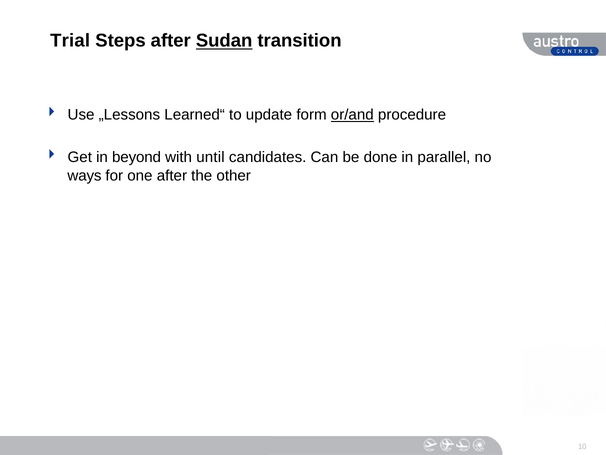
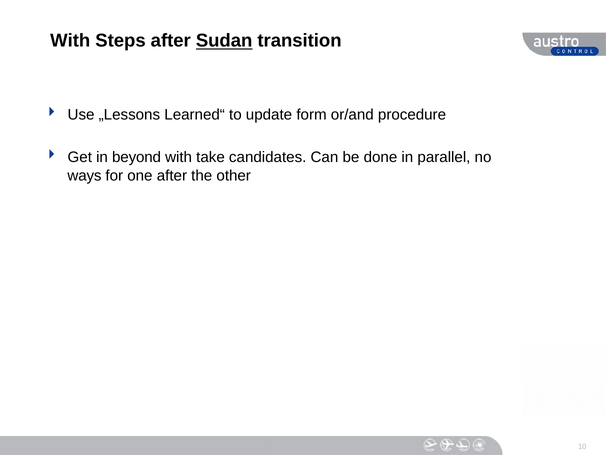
Trial at (70, 41): Trial -> With
or/and underline: present -> none
until: until -> take
